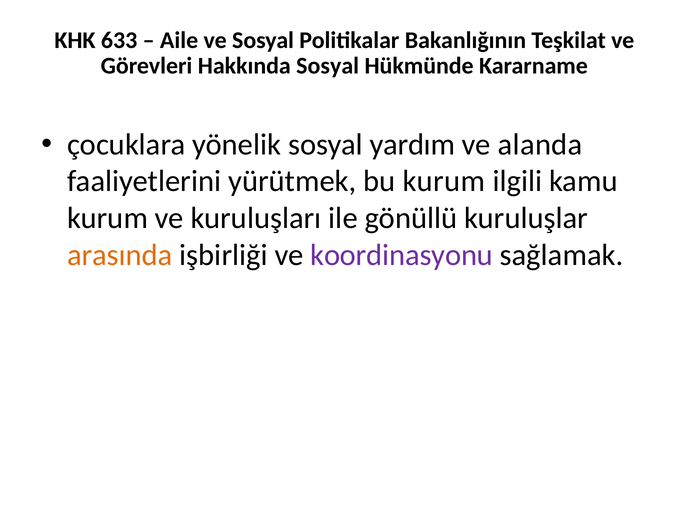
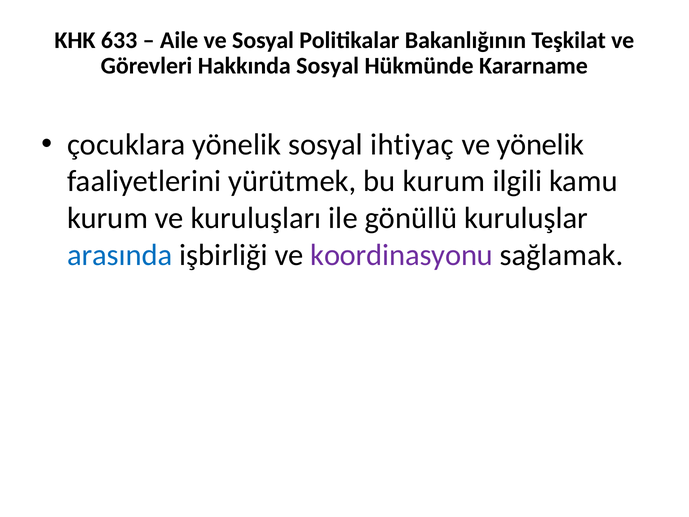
yardım: yardım -> ihtiyaç
ve alanda: alanda -> yönelik
arasında colour: orange -> blue
